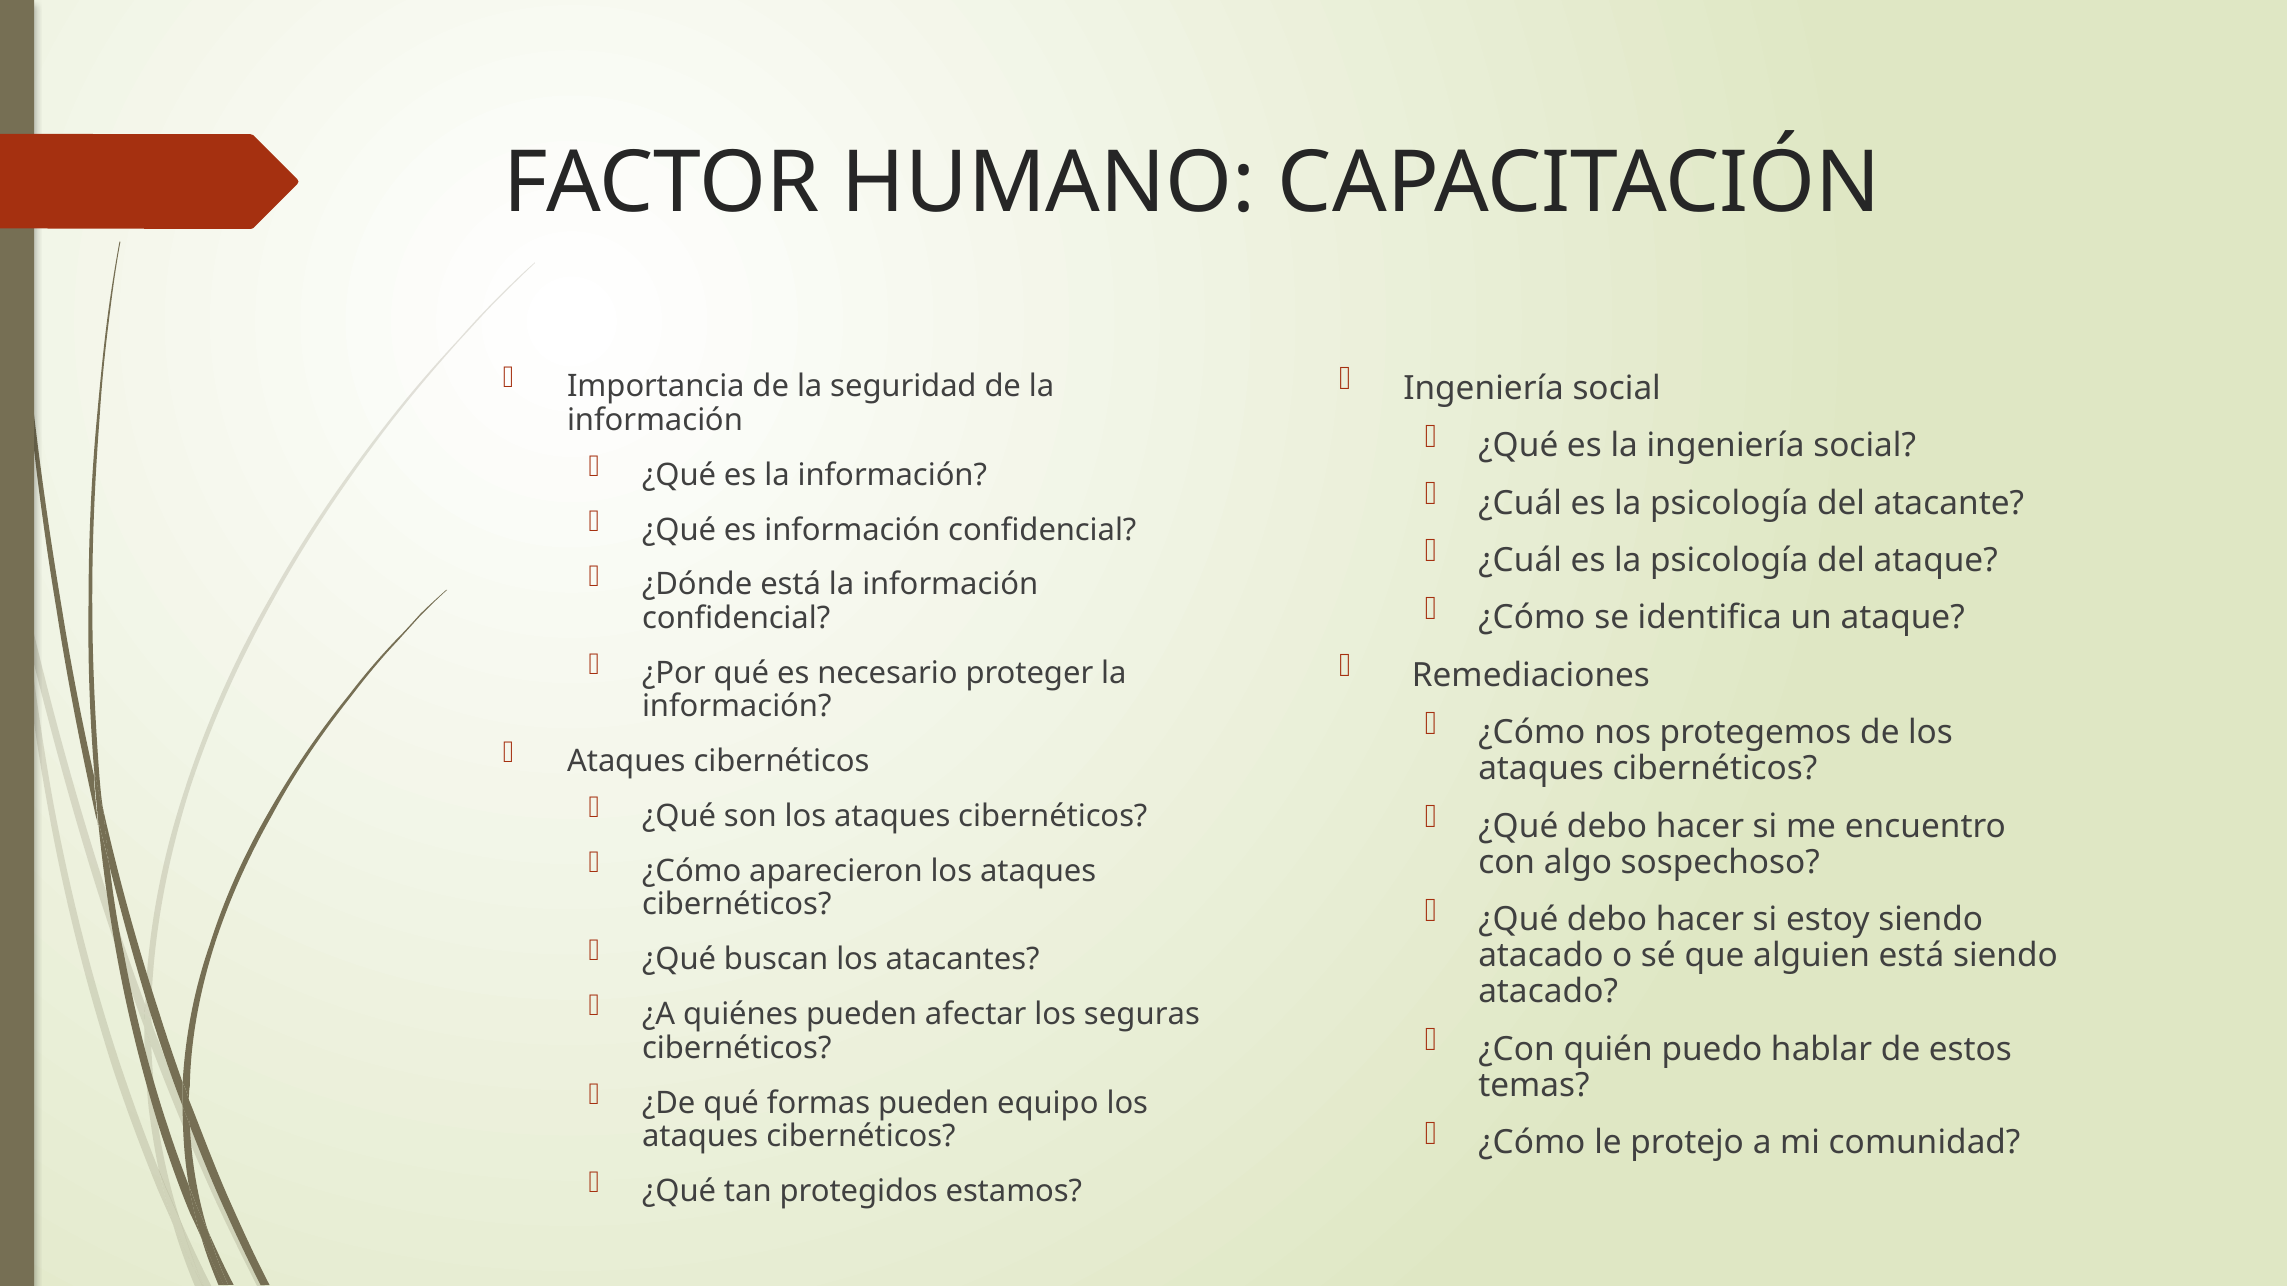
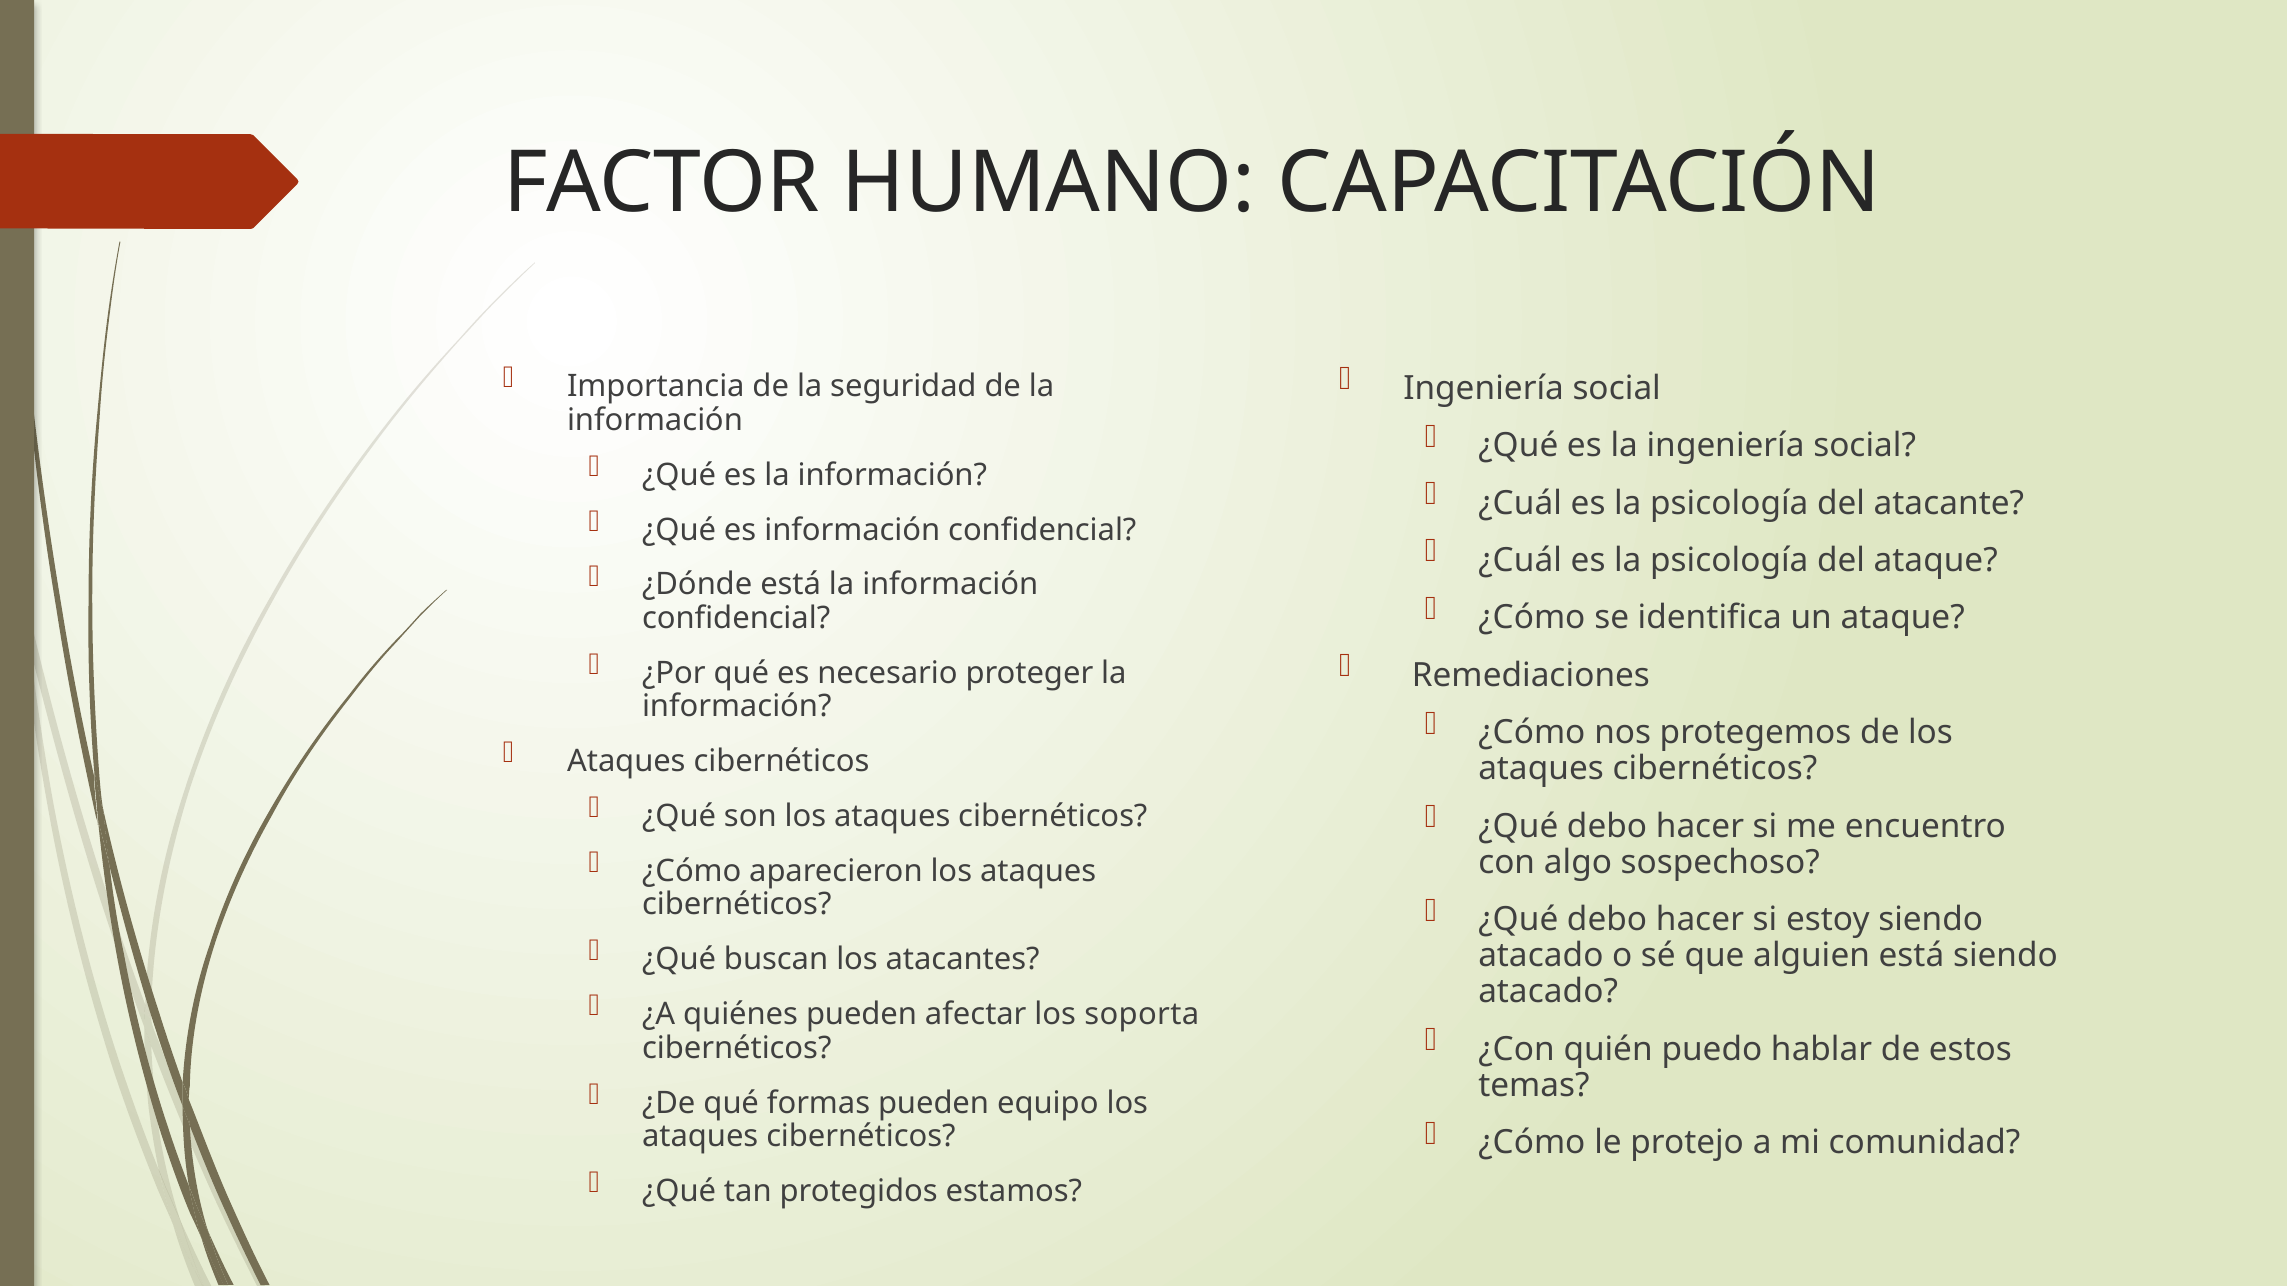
seguras: seguras -> soporta
